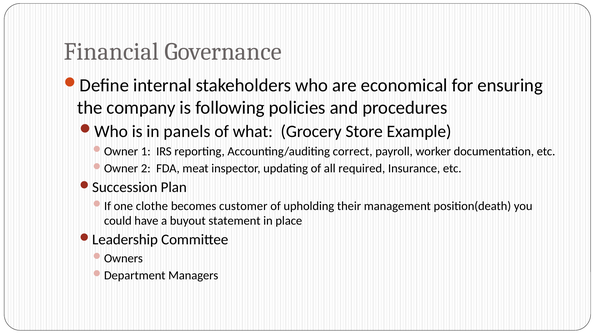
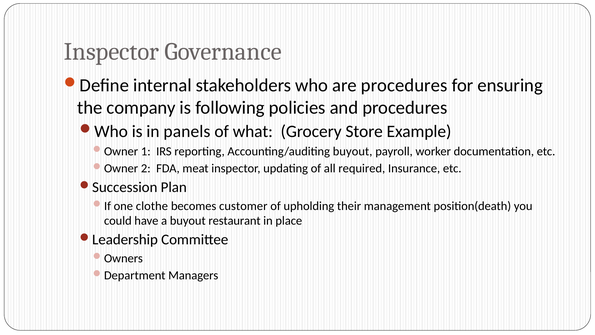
Financial at (111, 52): Financial -> Inspector
are economical: economical -> procedures
Accounting/auditing correct: correct -> buyout
statement: statement -> restaurant
